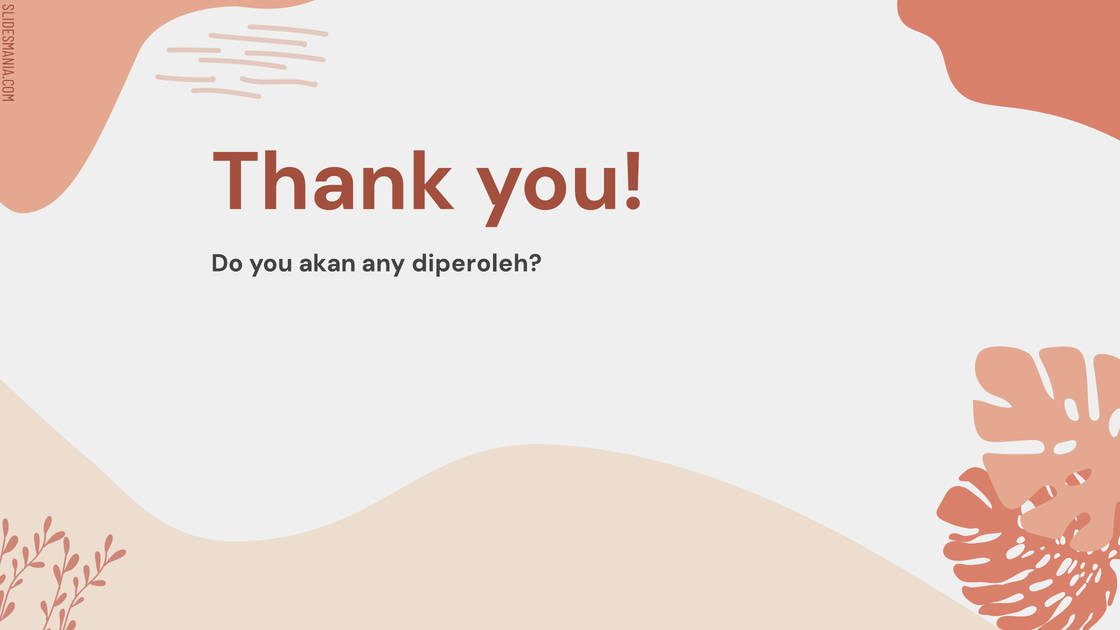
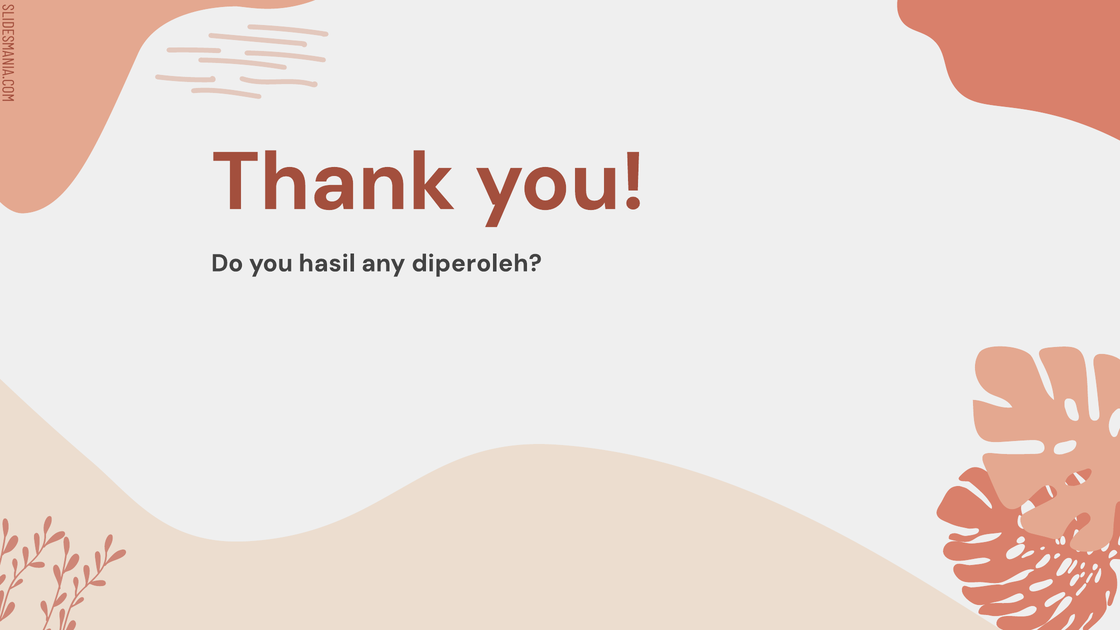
akan: akan -> hasil
